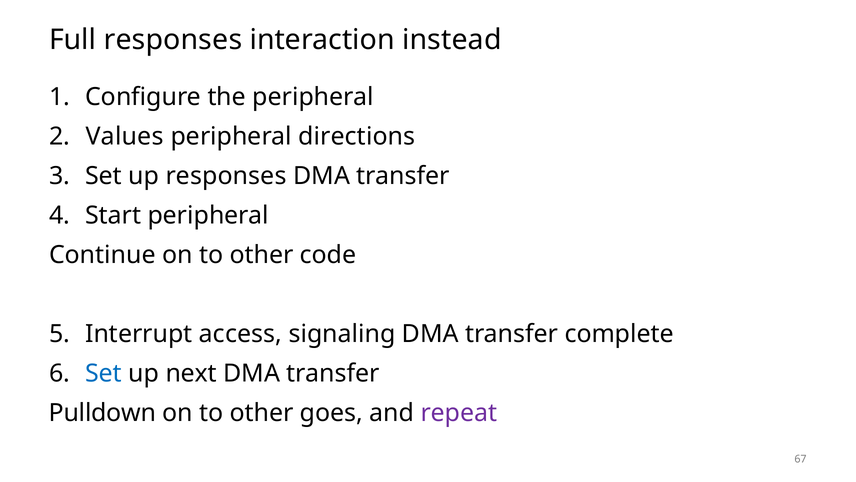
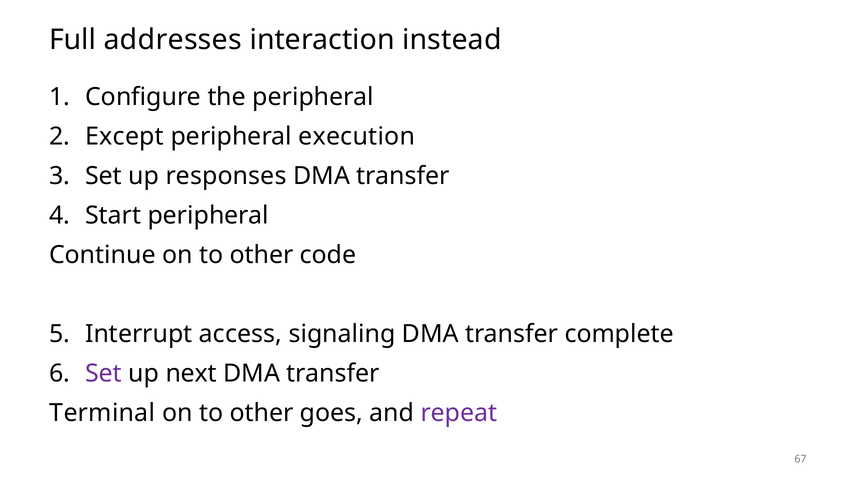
Full responses: responses -> addresses
Values: Values -> Except
directions: directions -> execution
Set at (104, 373) colour: blue -> purple
Pulldown: Pulldown -> Terminal
